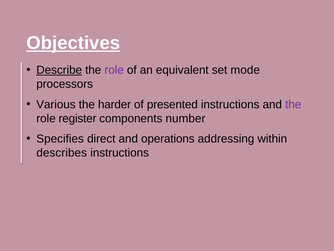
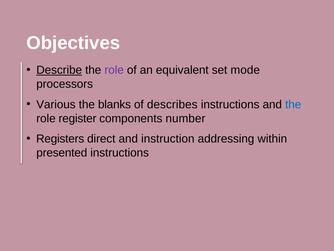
Objectives underline: present -> none
harder: harder -> blanks
presented: presented -> describes
the at (293, 104) colour: purple -> blue
Specifies: Specifies -> Registers
operations: operations -> instruction
describes: describes -> presented
